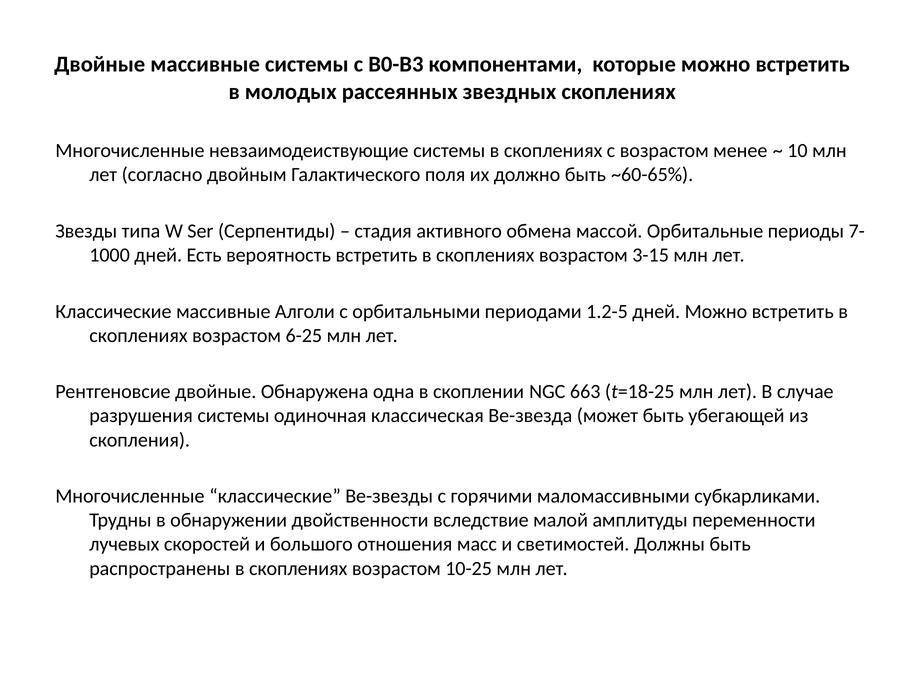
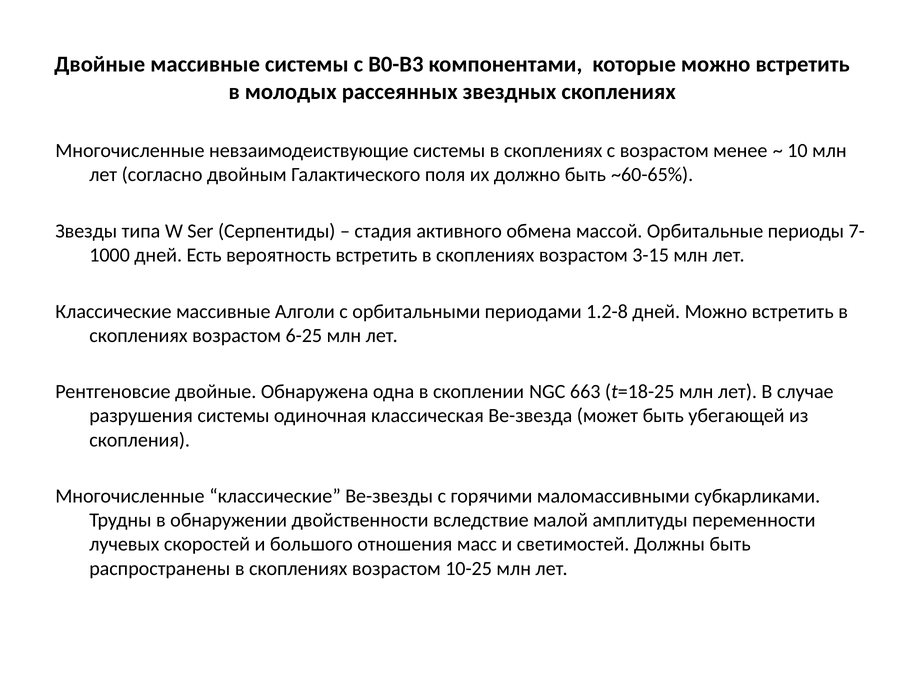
1.2-5: 1.2-5 -> 1.2-8
